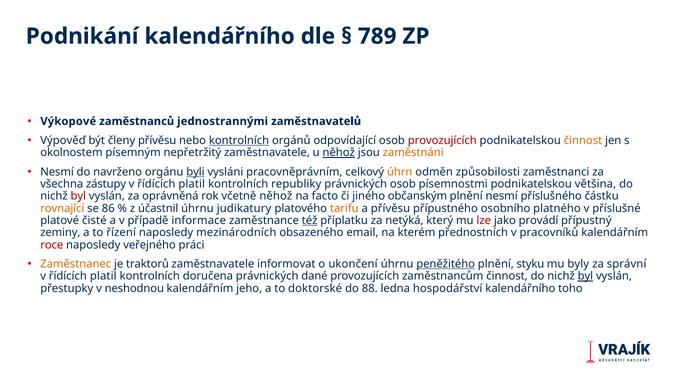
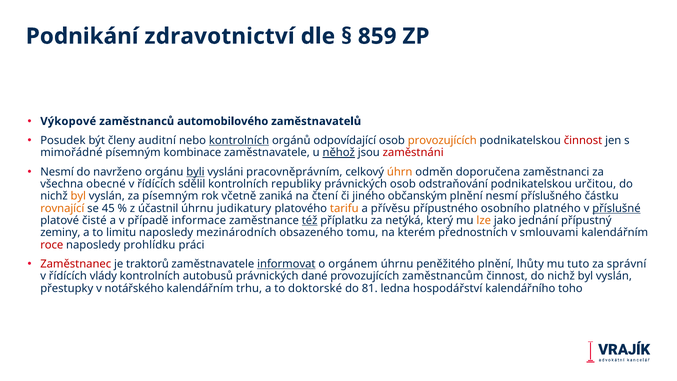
Podnikání kalendářního: kalendářního -> zdravotnictví
789: 789 -> 859
jednostrannými: jednostrannými -> automobilového
Výpověď: Výpověď -> Posudek
členy přívěsu: přívěsu -> auditní
provozujících at (442, 140) colour: red -> orange
činnost at (583, 140) colour: orange -> red
okolnostem: okolnostem -> mimořádné
nepřetržitý: nepřetržitý -> kombinace
zaměstnáni colour: orange -> red
způsobilosti: způsobilosti -> doporučena
zástupy: zástupy -> obecné
platil at (192, 184): platil -> sdělil
písemnostmi: písemnostmi -> odstraňování
většina: většina -> určitou
byl at (78, 196) colour: red -> orange
za oprávněná: oprávněná -> písemným
včetně něhož: něhož -> zaniká
facto: facto -> čtení
86: 86 -> 45
příslušné underline: none -> present
lze colour: red -> orange
provádí: provádí -> jednání
řízení: řízení -> limitu
email: email -> tomu
pracovníků: pracovníků -> smlouvami
veřejného: veřejného -> prohlídku
Zaměstnanec colour: orange -> red
informovat underline: none -> present
ukončení: ukončení -> orgánem
peněžitého underline: present -> none
styku: styku -> lhůty
byly: byly -> tuto
platil at (103, 276): platil -> vlády
doručena: doručena -> autobusů
byl at (585, 276) underline: present -> none
neshodnou: neshodnou -> notářského
jeho: jeho -> trhu
88: 88 -> 81
